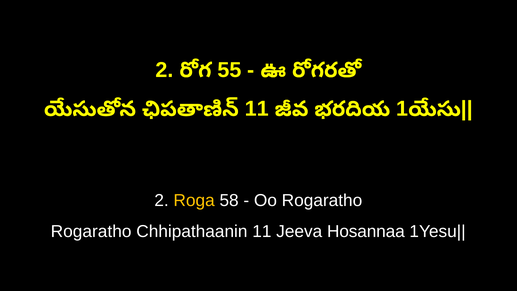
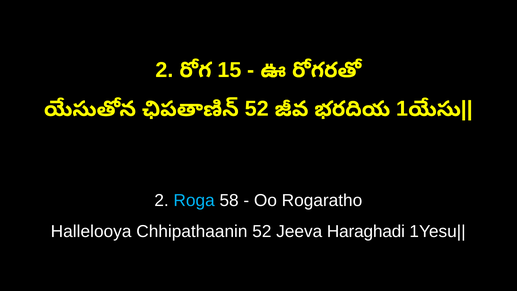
55: 55 -> 15
11 at (257, 109): 11 -> 52
Roga colour: yellow -> light blue
Rogaratho at (91, 231): Rogaratho -> Hallelooya
Chhipathaanin 11: 11 -> 52
Hosannaa: Hosannaa -> Haraghadi
